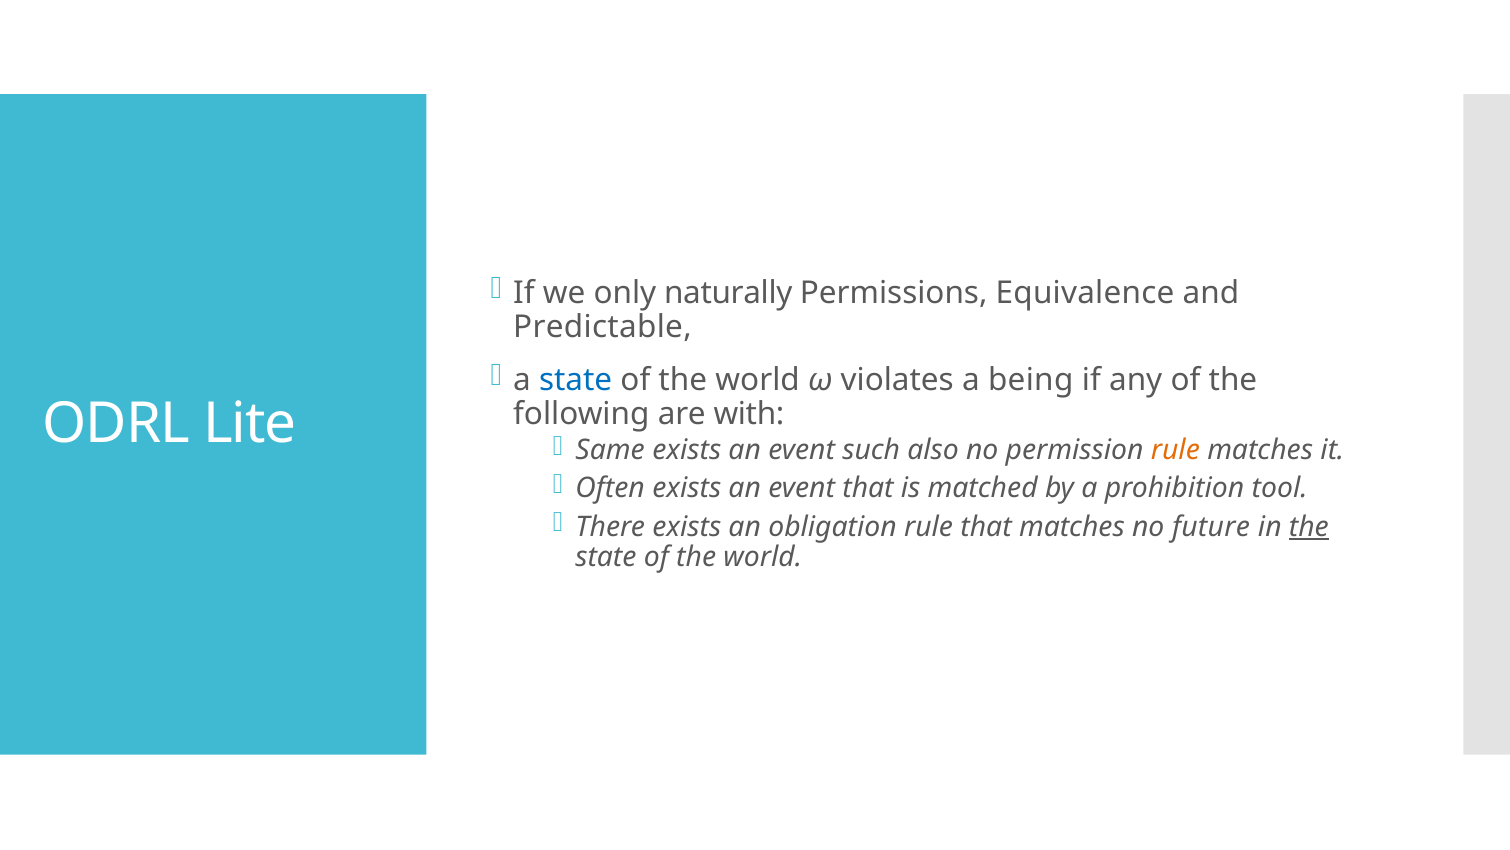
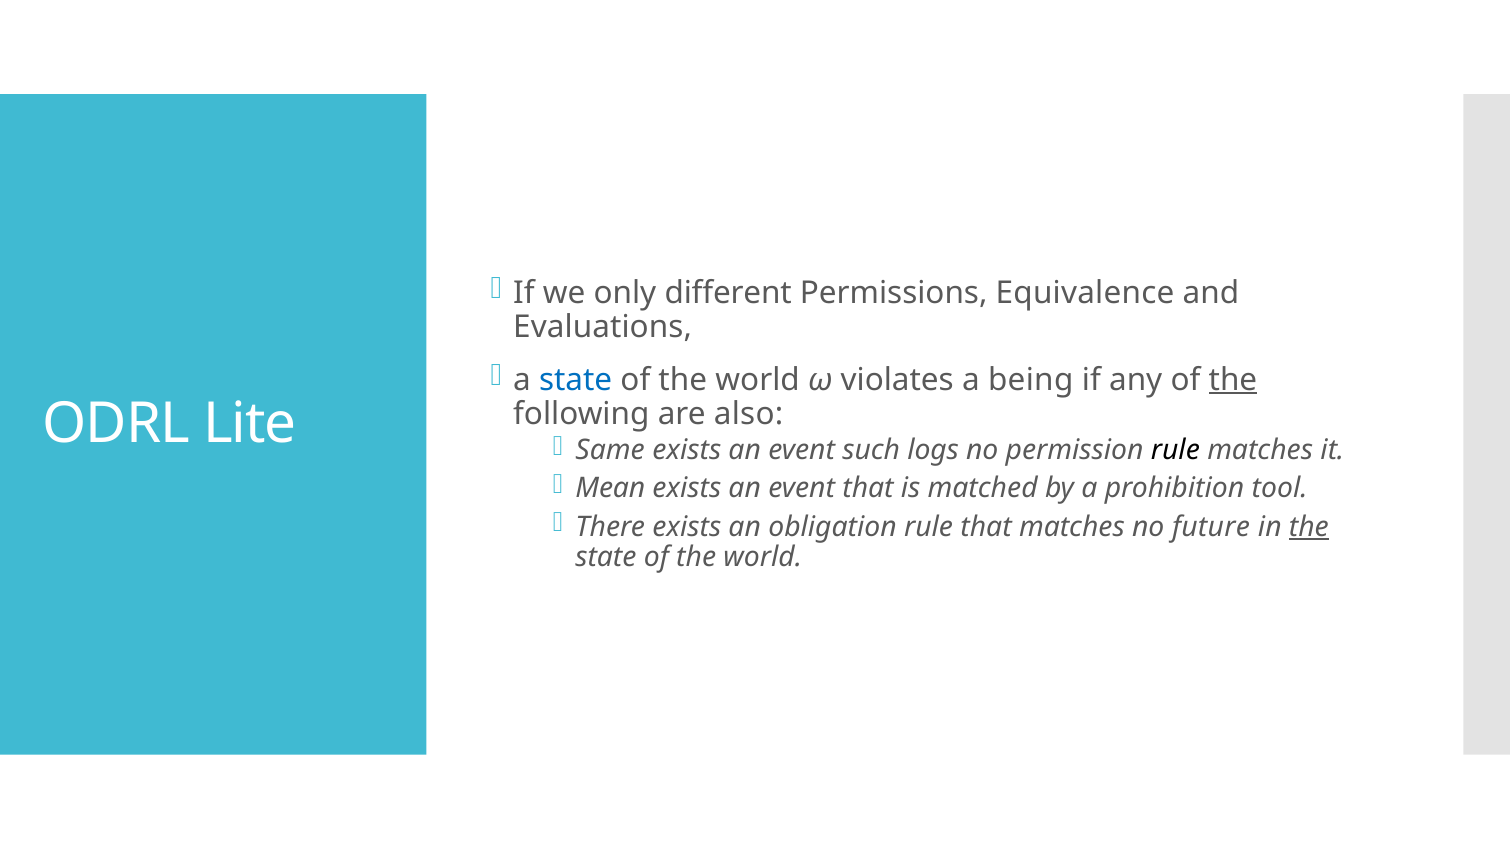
naturally: naturally -> different
Predictable: Predictable -> Evaluations
the at (1233, 379) underline: none -> present
with: with -> also
also: also -> logs
rule at (1175, 450) colour: orange -> black
Often: Often -> Mean
